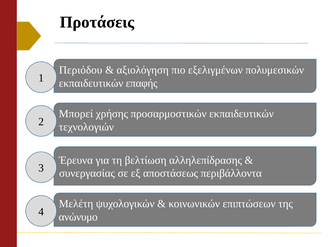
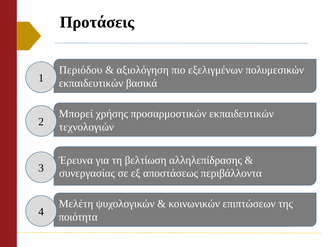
επαφής: επαφής -> βασικά
ανώνυμο: ανώνυμο -> ποιότητα
